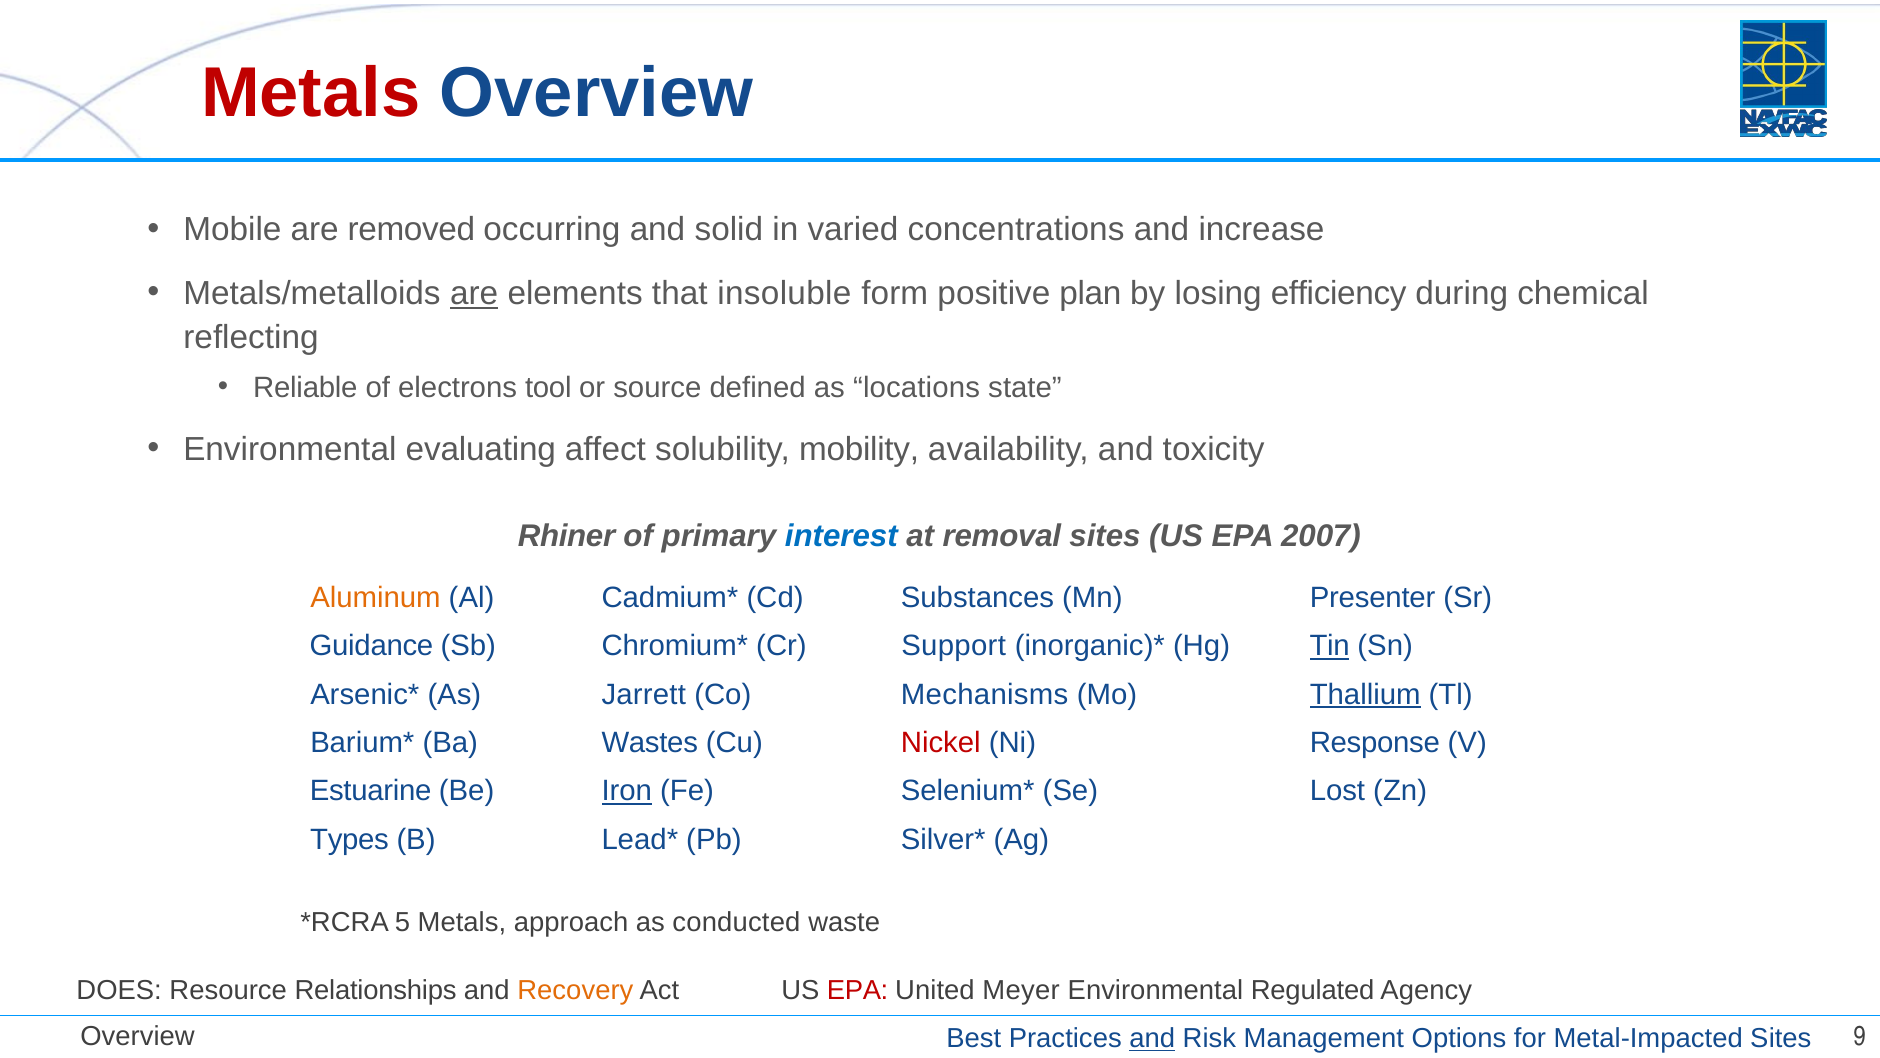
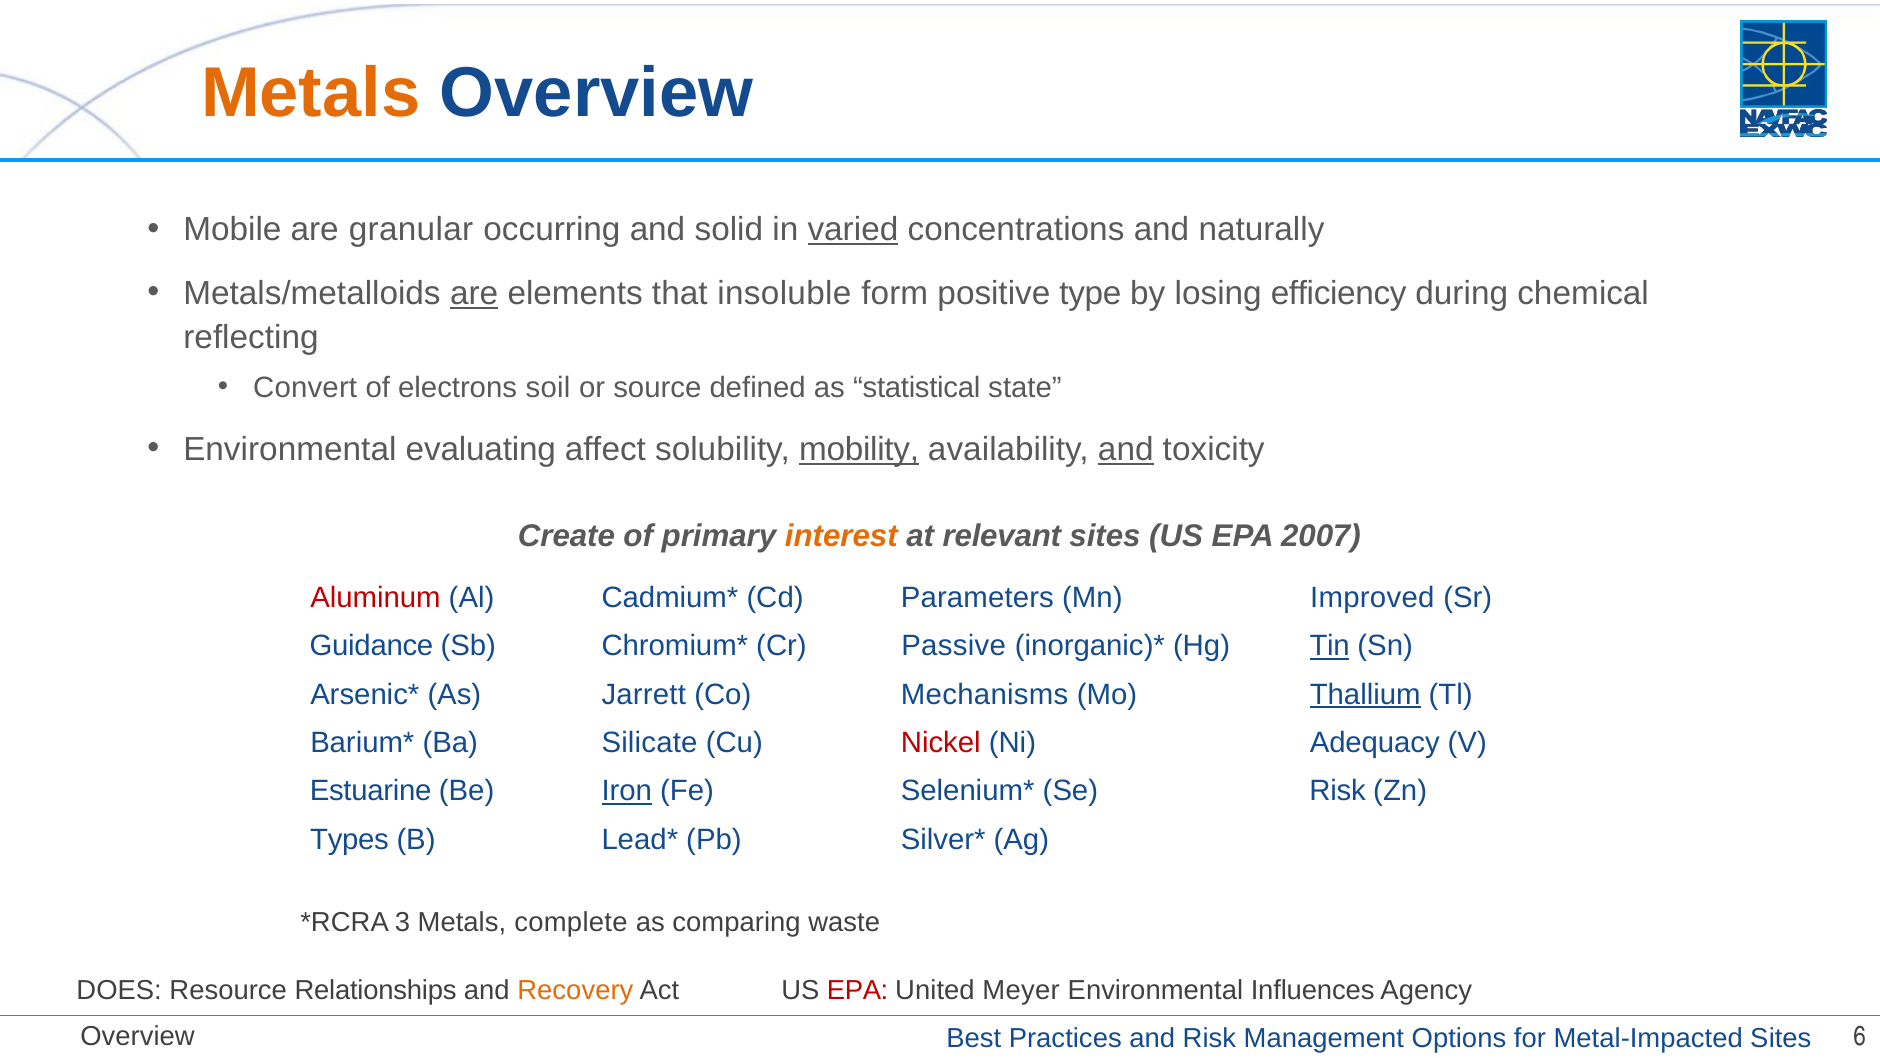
Metals at (311, 93) colour: red -> orange
removed: removed -> granular
varied underline: none -> present
increase: increase -> naturally
plan: plan -> type
Reliable: Reliable -> Convert
tool: tool -> soil
locations: locations -> statistical
mobility underline: none -> present
and at (1126, 449) underline: none -> present
Rhiner: Rhiner -> Create
interest colour: blue -> orange
removal: removal -> relevant
Aluminum colour: orange -> red
Substances: Substances -> Parameters
Presenter: Presenter -> Improved
Support: Support -> Passive
Wastes: Wastes -> Silicate
Response: Response -> Adequacy
Se Lost: Lost -> Risk
5: 5 -> 3
approach: approach -> complete
conducted: conducted -> comparing
Regulated: Regulated -> Influences
and at (1152, 1038) underline: present -> none
9: 9 -> 6
